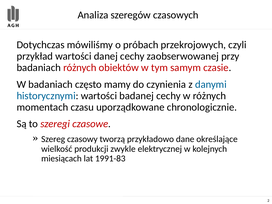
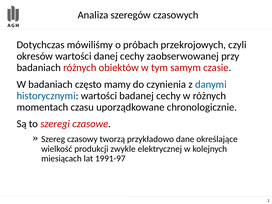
przykład: przykład -> okresów
1991-83: 1991-83 -> 1991-97
